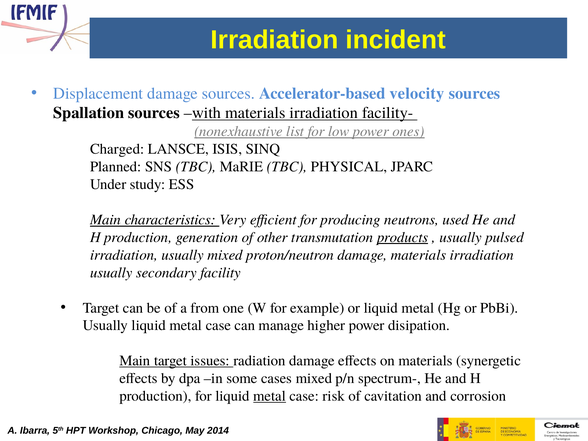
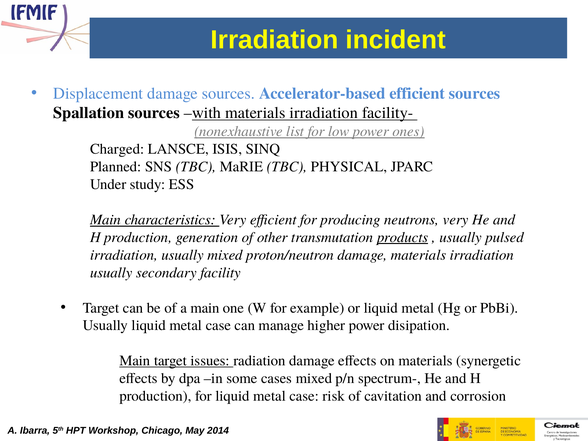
Accelerator-based velocity: velocity -> efficient
neutrons used: used -> very
a from: from -> main
metal at (270, 396) underline: present -> none
